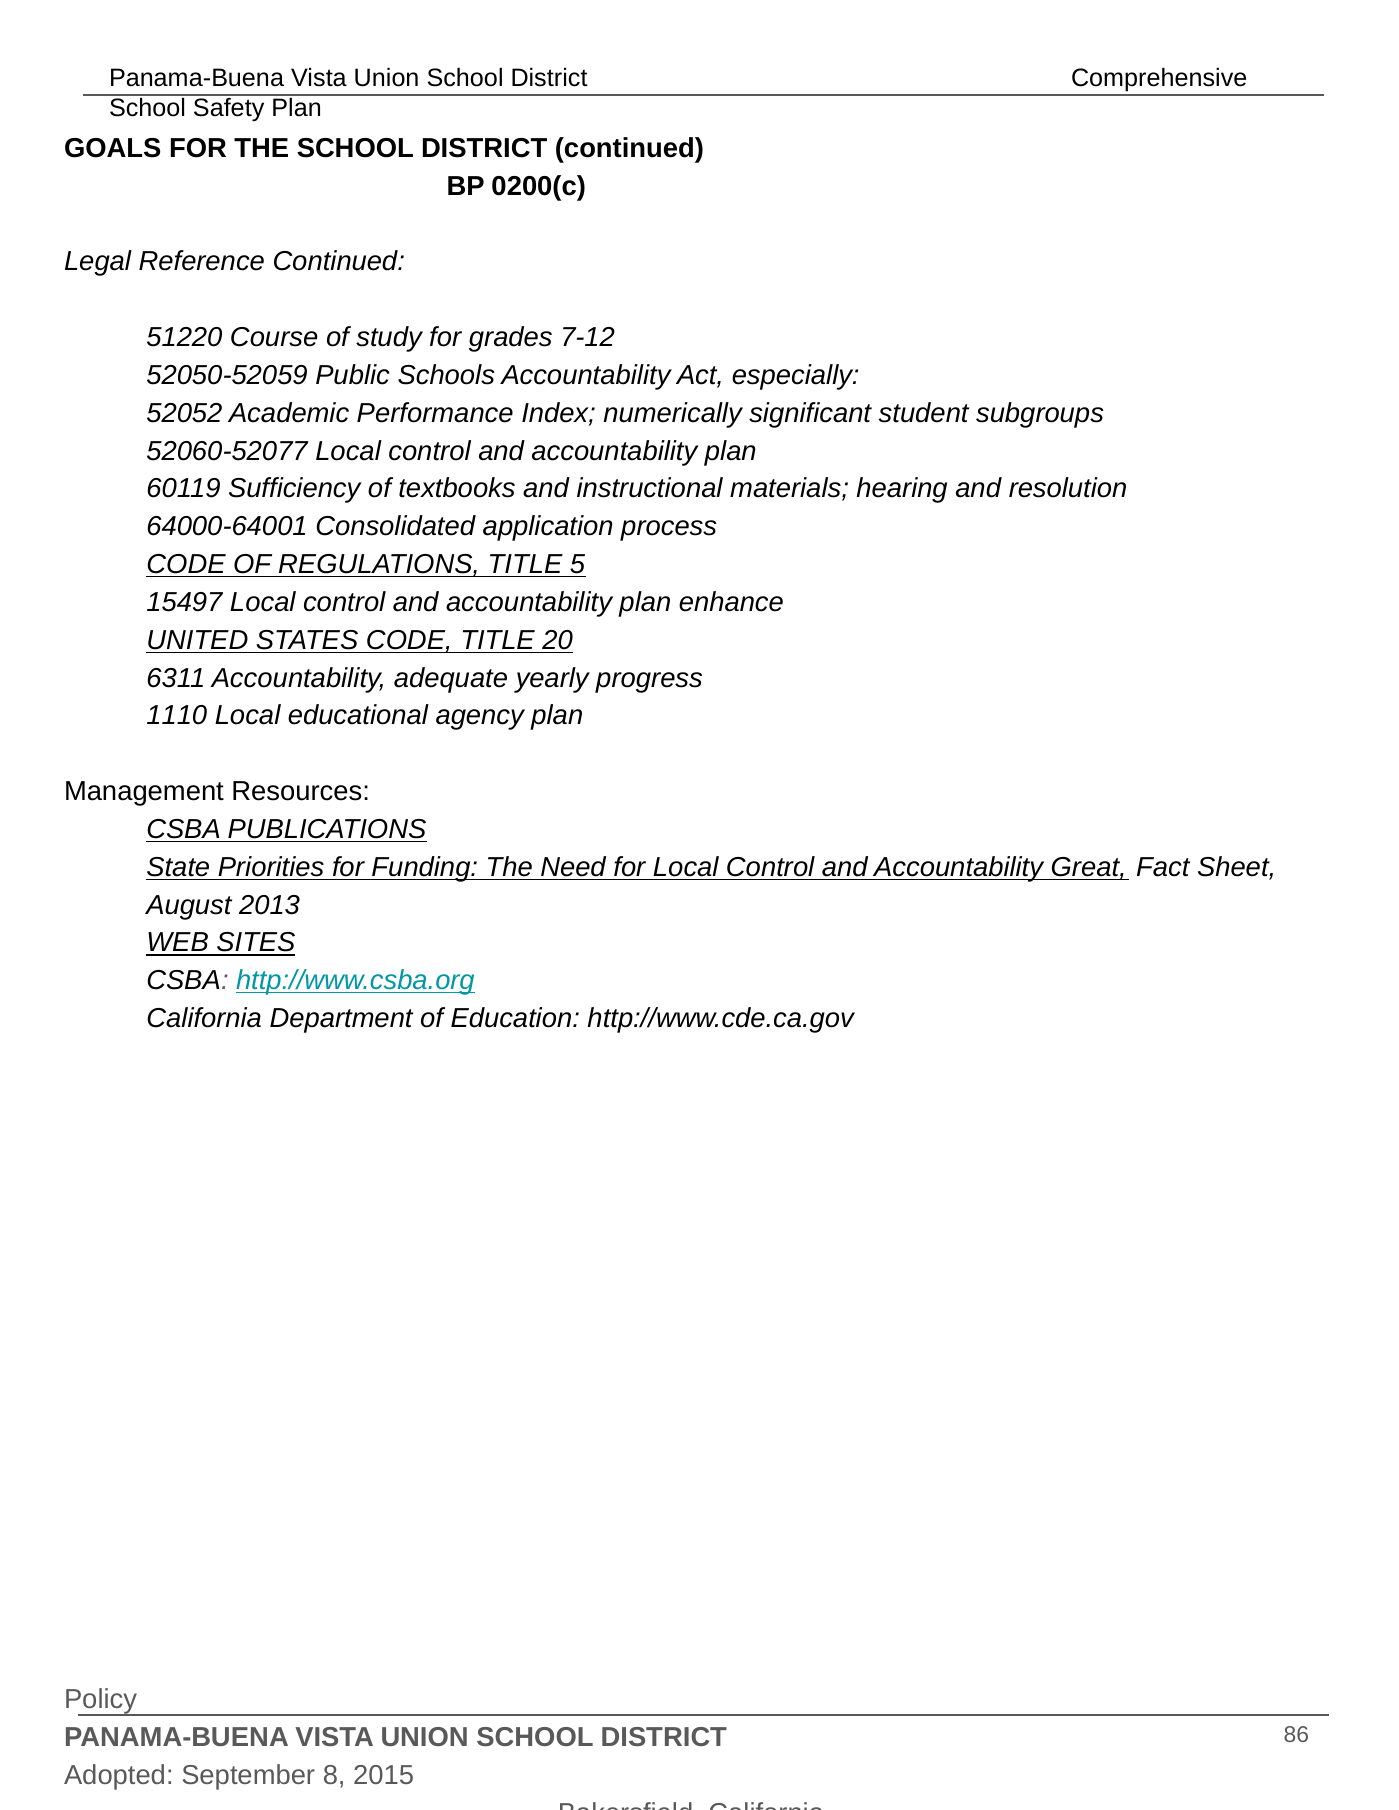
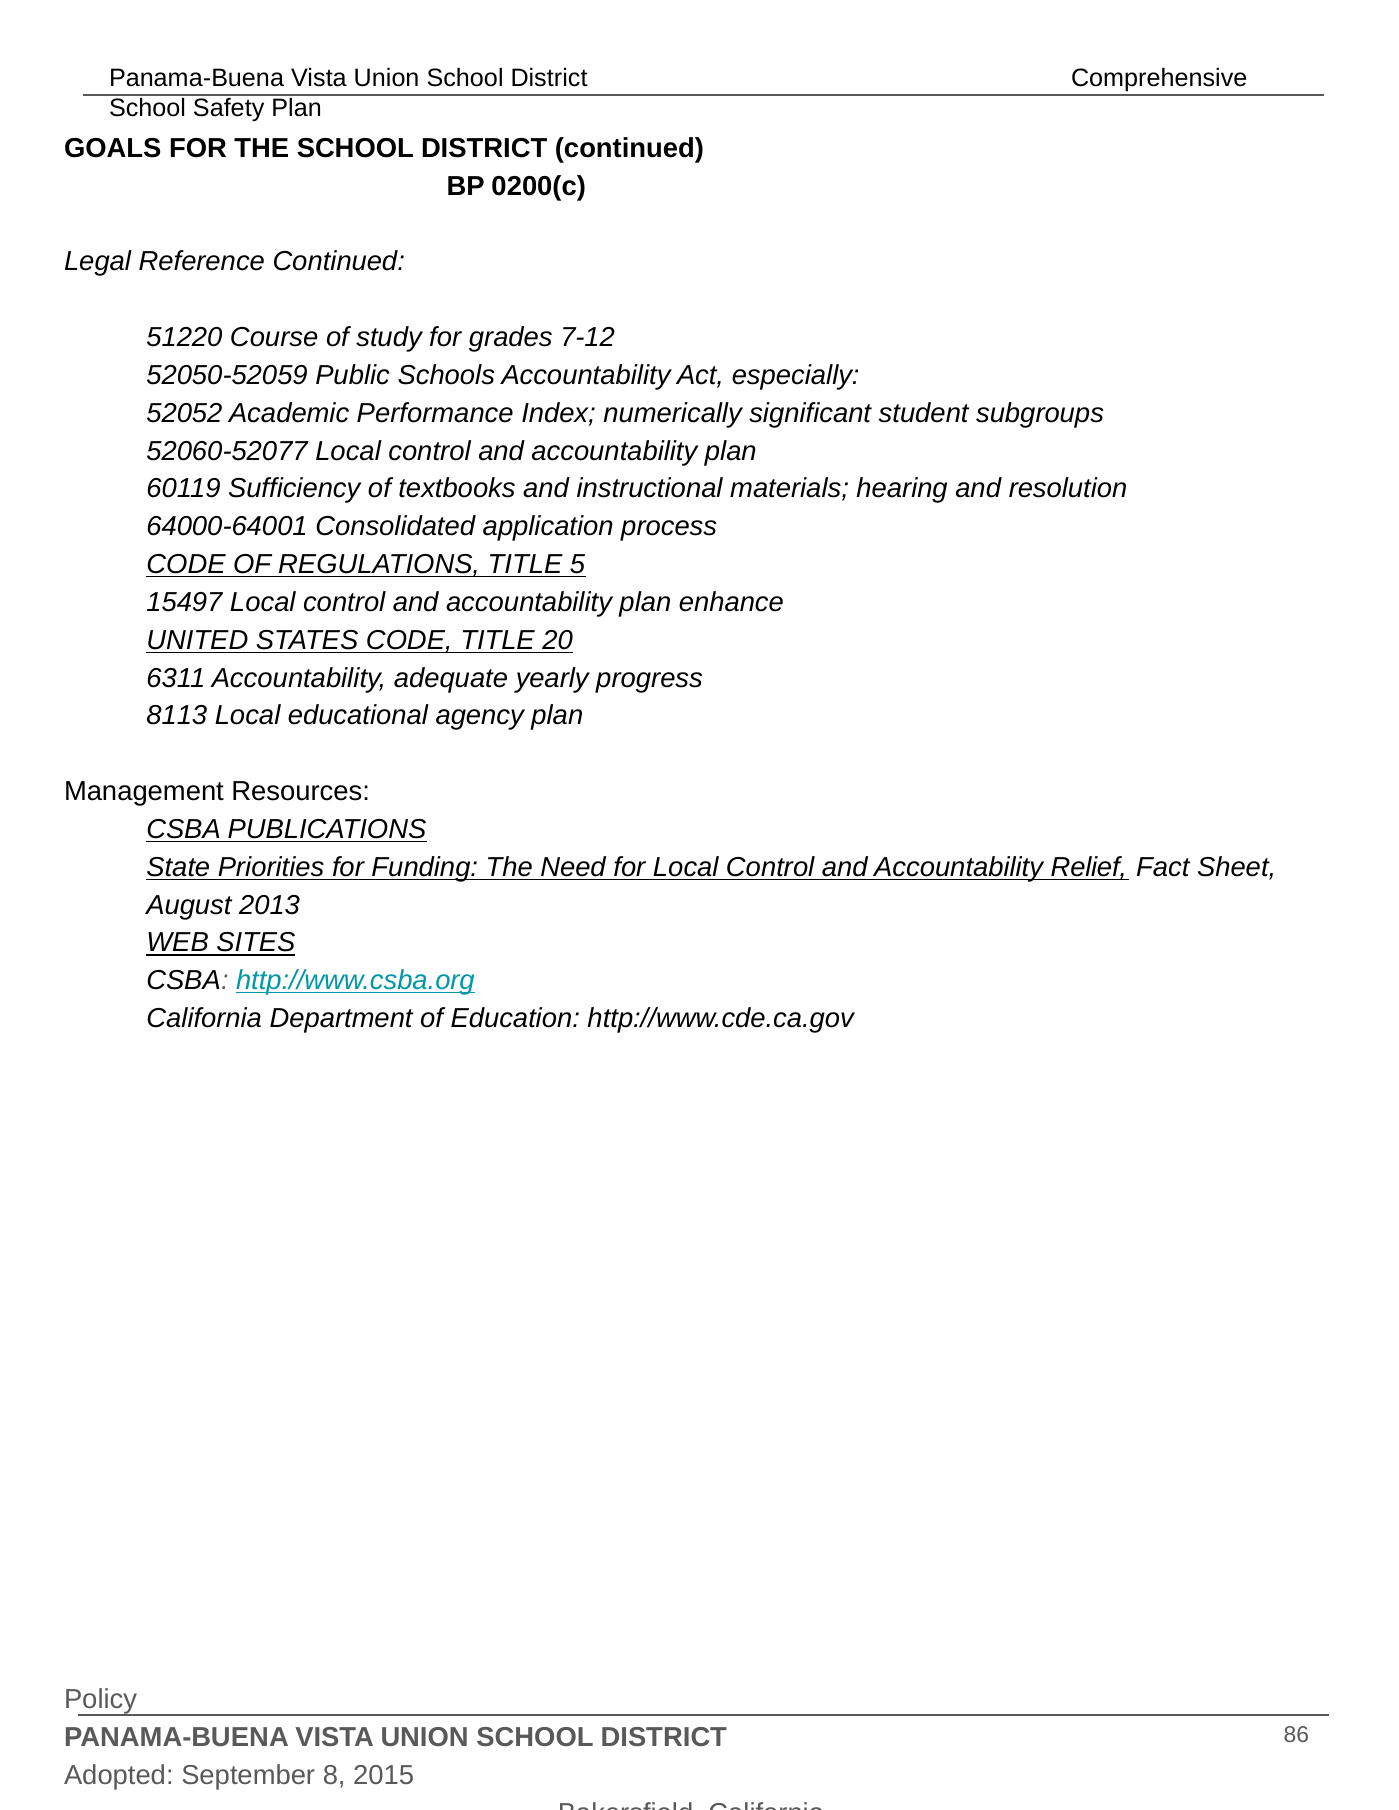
1110: 1110 -> 8113
Great: Great -> Relief
